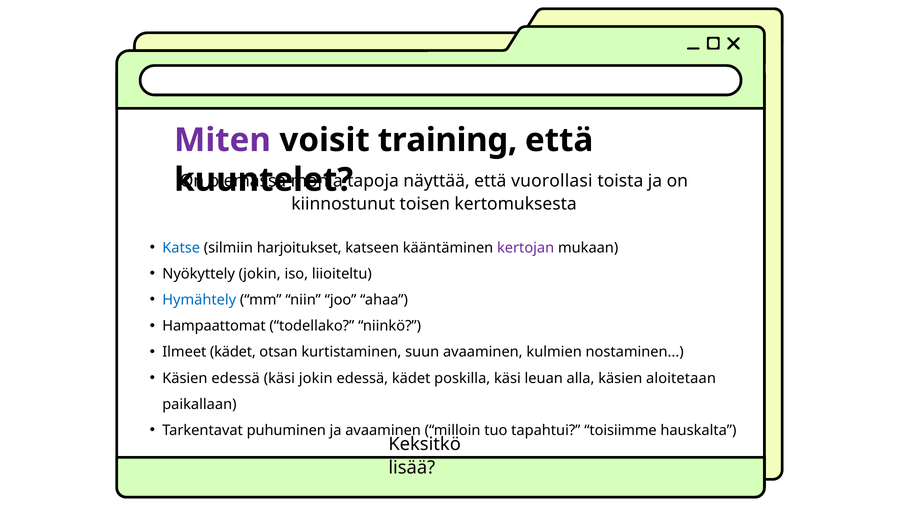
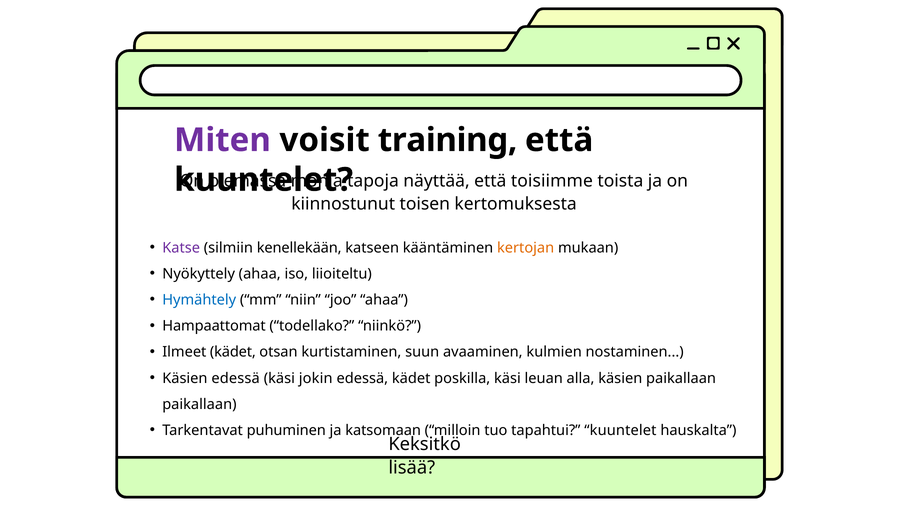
vuorollasi: vuorollasi -> toisiimme
Katse colour: blue -> purple
harjoitukset: harjoitukset -> kenellekään
kertojan colour: purple -> orange
Nyökyttely jokin: jokin -> ahaa
käsien aloitetaan: aloitetaan -> paikallaan
ja avaaminen: avaaminen -> katsomaan
tapahtui toisiimme: toisiimme -> kuuntelet
